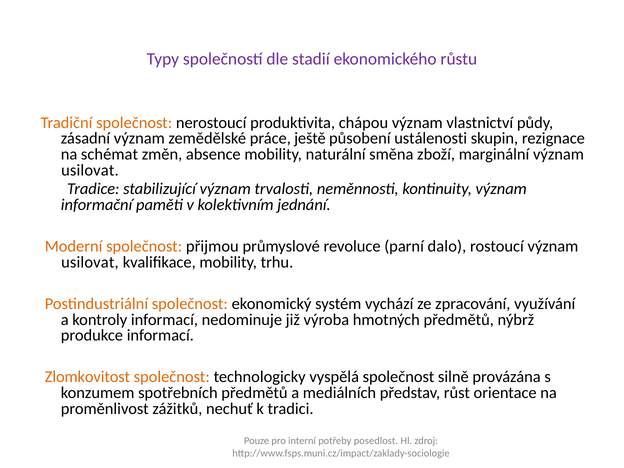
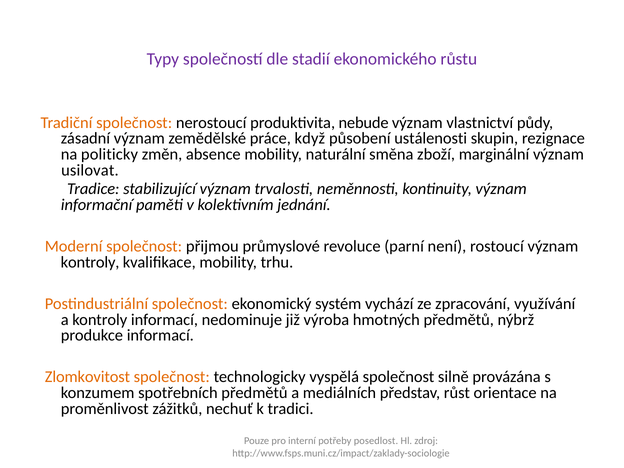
chápou: chápou -> nebude
ještě: ještě -> když
schémat: schémat -> politicky
dalo: dalo -> není
usilovat at (90, 262): usilovat -> kontroly
